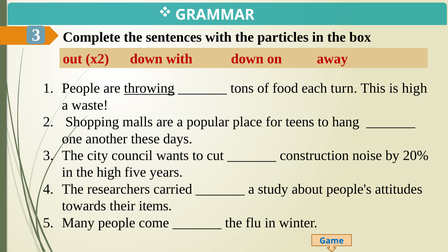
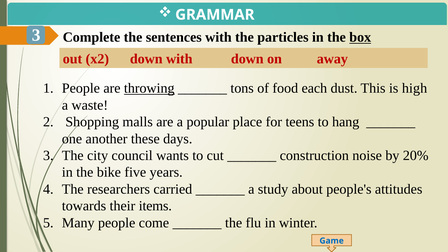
box underline: none -> present
turn: turn -> dust
the high: high -> bike
